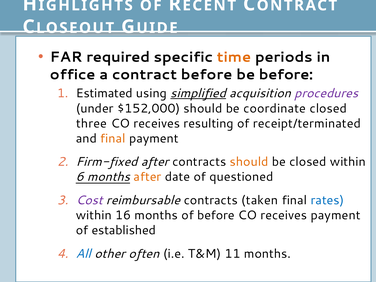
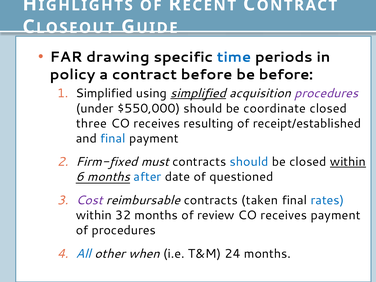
required: required -> drawing
time colour: orange -> blue
office: office -> policy
Estimated at (104, 93): Estimated -> Simplified
$152,000: $152,000 -> $550,000
receipt/terminated: receipt/terminated -> receipt/established
final at (113, 138) colour: orange -> blue
Firm-fixed after: after -> must
should at (249, 162) colour: orange -> blue
within at (348, 162) underline: none -> present
after at (147, 177) colour: orange -> blue
16: 16 -> 32
of before: before -> review
of established: established -> procedures
often: often -> when
11: 11 -> 24
